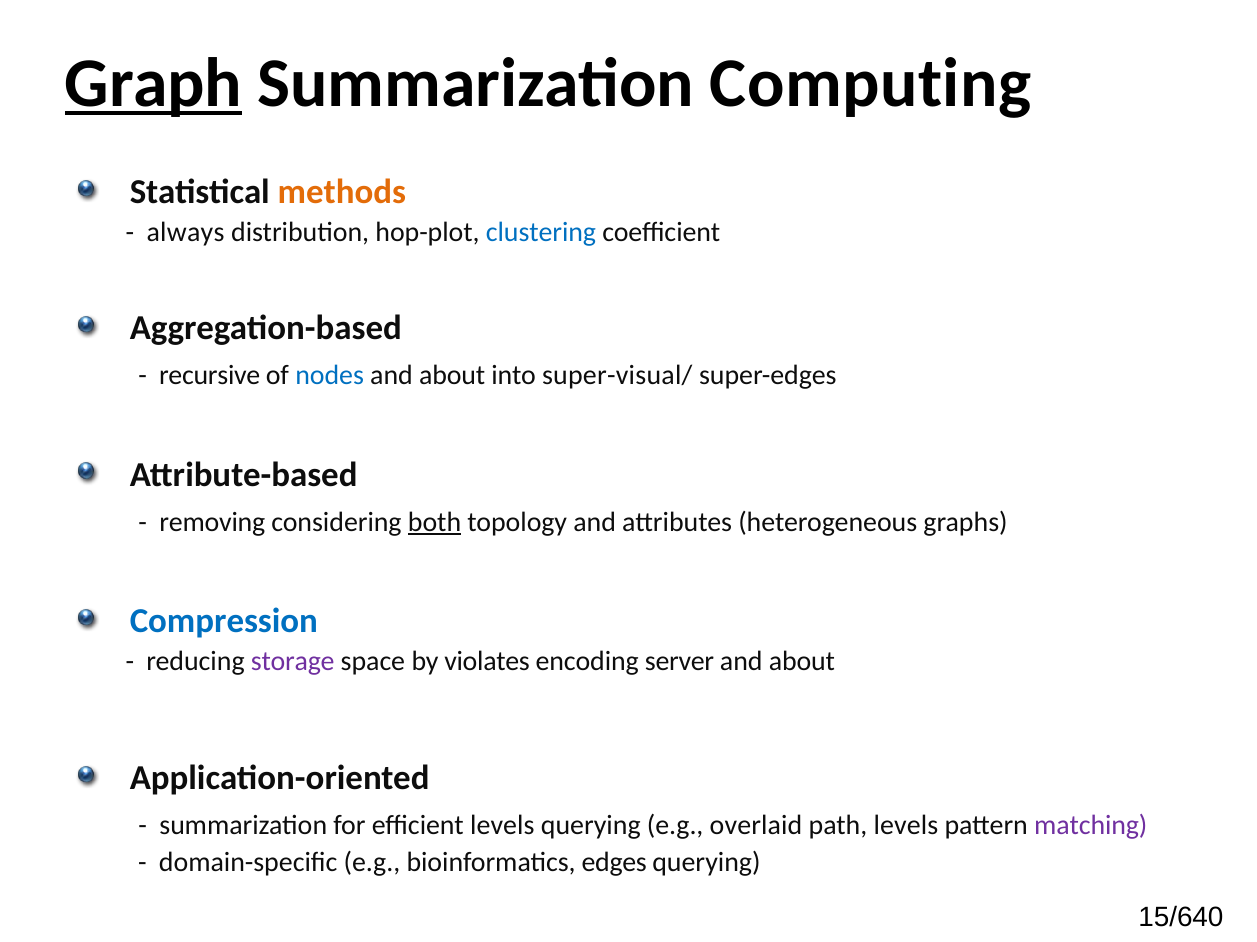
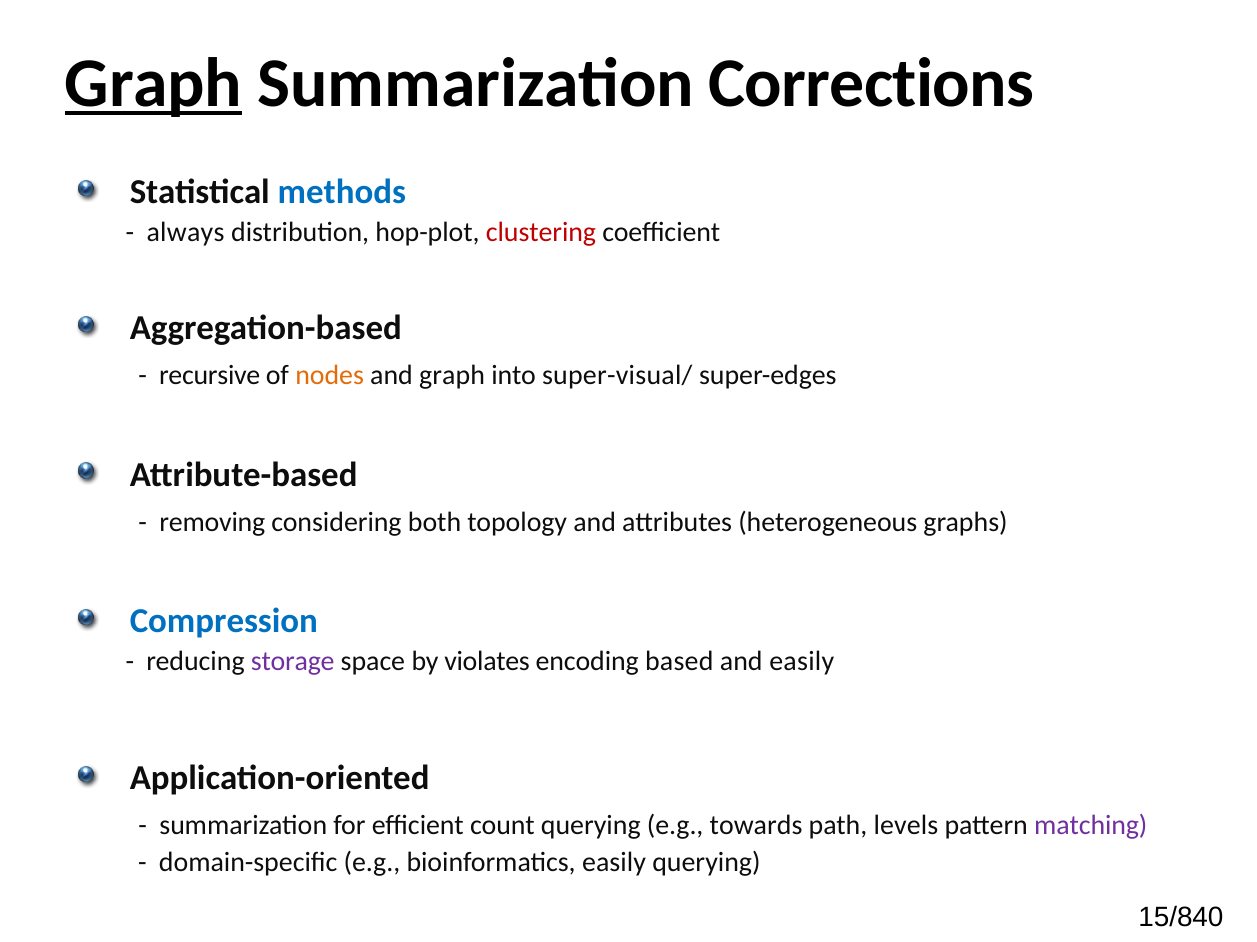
Computing: Computing -> Corrections
methods colour: orange -> blue
clustering colour: blue -> red
nodes colour: blue -> orange
about at (452, 376): about -> graph
both underline: present -> none
server: server -> based
about at (802, 661): about -> easily
efficient levels: levels -> count
overlaid: overlaid -> towards
bioinformatics edges: edges -> easily
15/640: 15/640 -> 15/840
